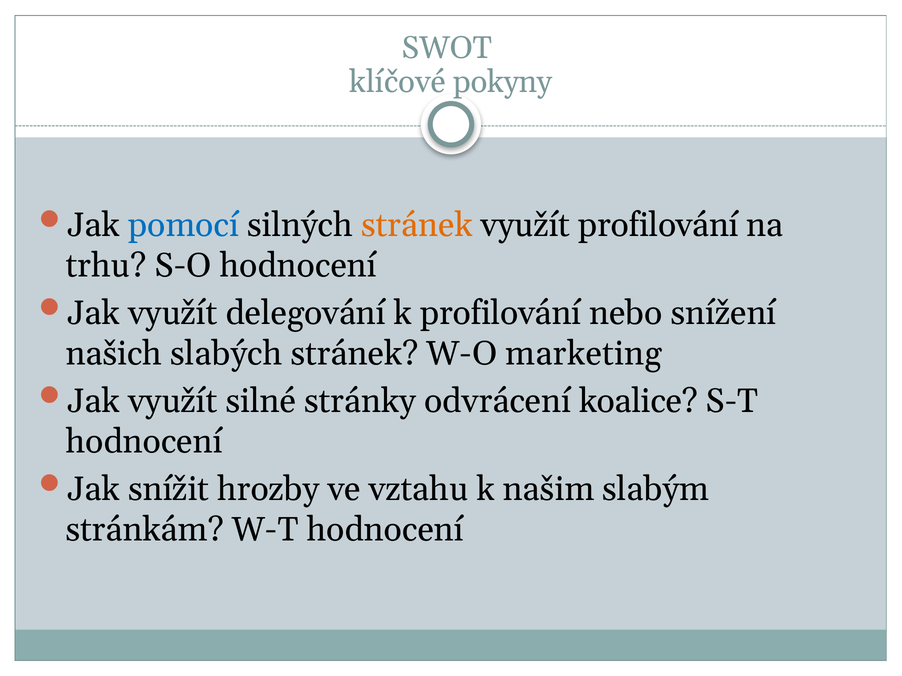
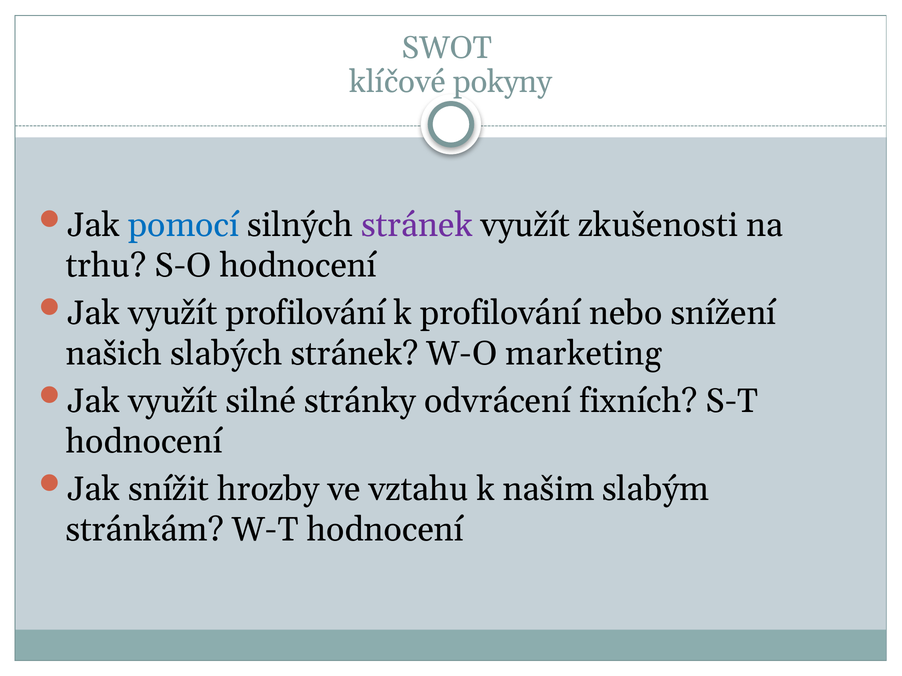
stránek at (417, 225) colour: orange -> purple
využít profilování: profilování -> zkušenosti
využít delegování: delegování -> profilování
koalice: koalice -> fixních
